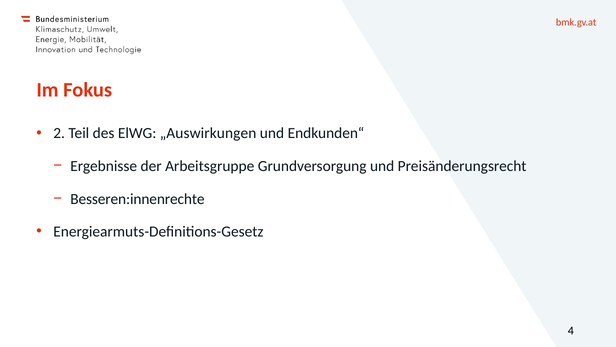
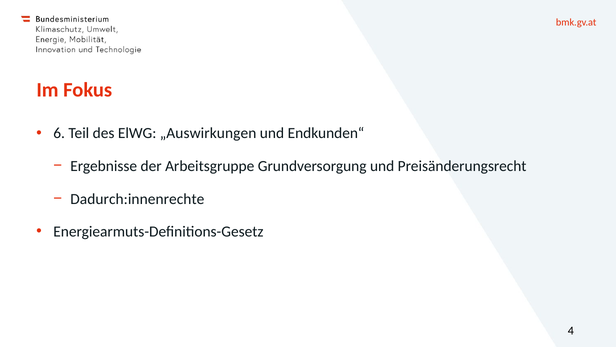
2: 2 -> 6
Besseren:innenrechte: Besseren:innenrechte -> Dadurch:innenrechte
